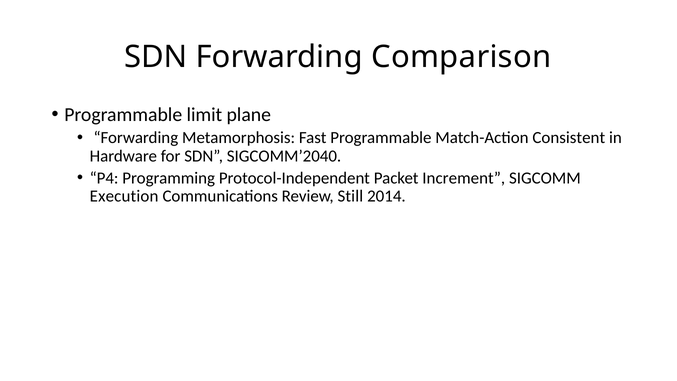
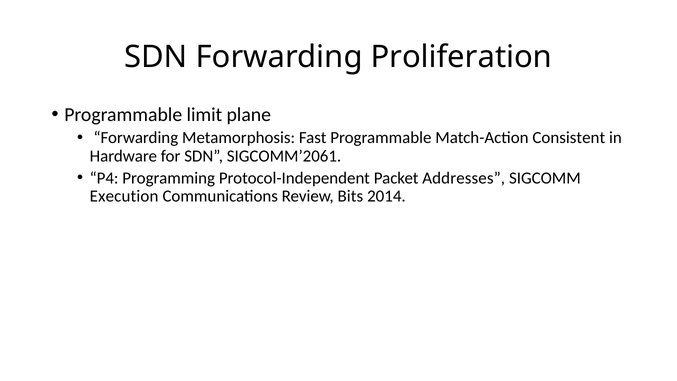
Comparison: Comparison -> Proliferation
SIGCOMM’2040: SIGCOMM’2040 -> SIGCOMM’2061
Increment: Increment -> Addresses
Still: Still -> Bits
